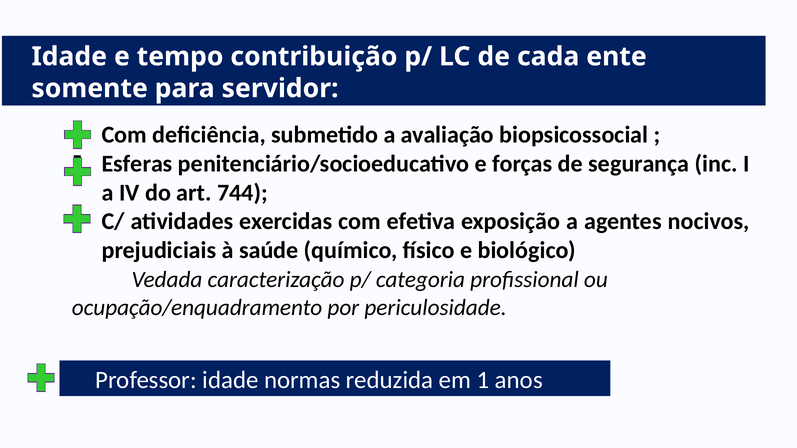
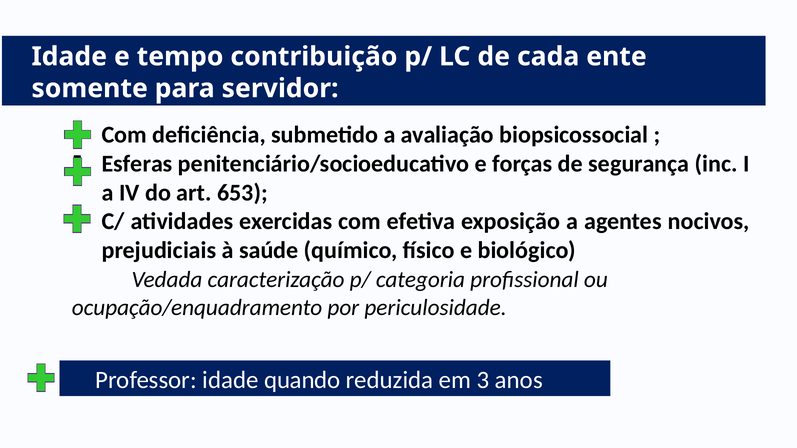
744: 744 -> 653
normas: normas -> quando
1: 1 -> 3
